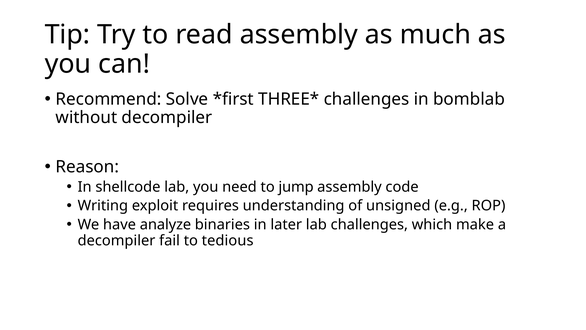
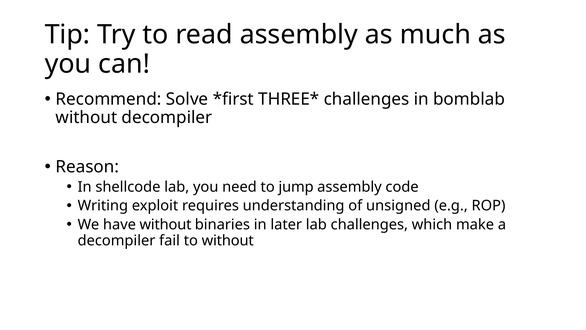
have analyze: analyze -> without
to tedious: tedious -> without
